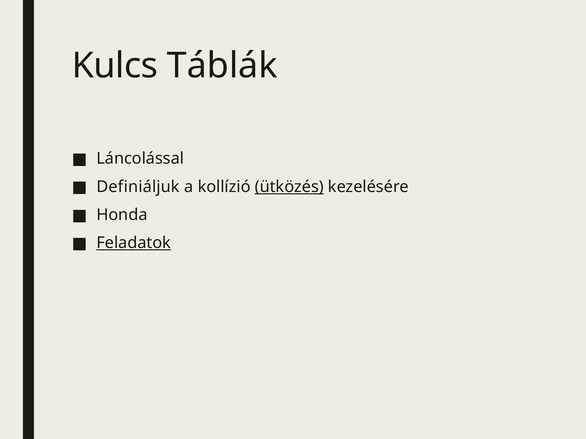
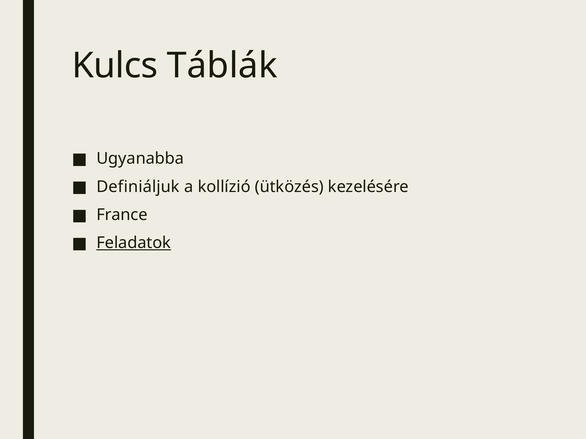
Láncolással: Láncolással -> Ugyanabba
ütközés underline: present -> none
Honda: Honda -> France
